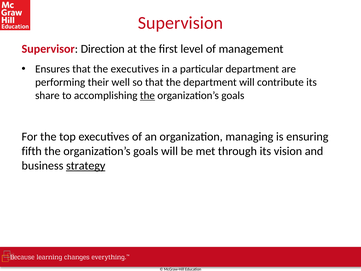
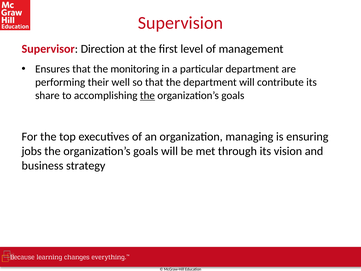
the executives: executives -> monitoring
fifth: fifth -> jobs
strategy underline: present -> none
